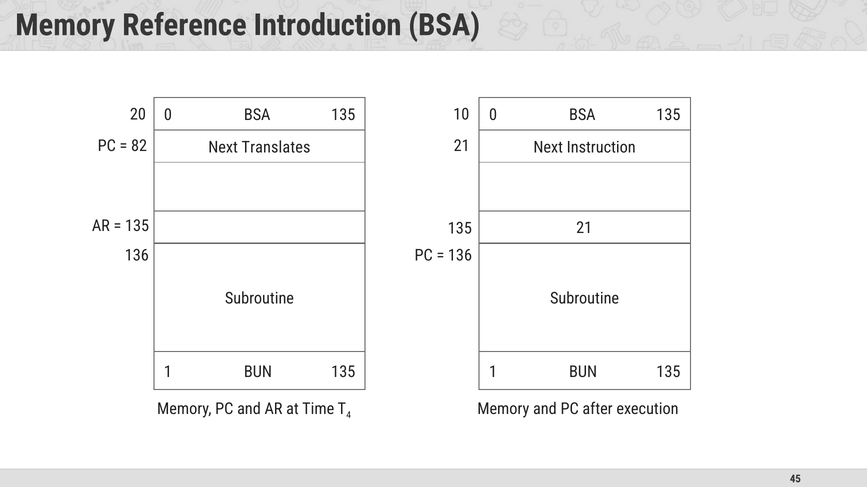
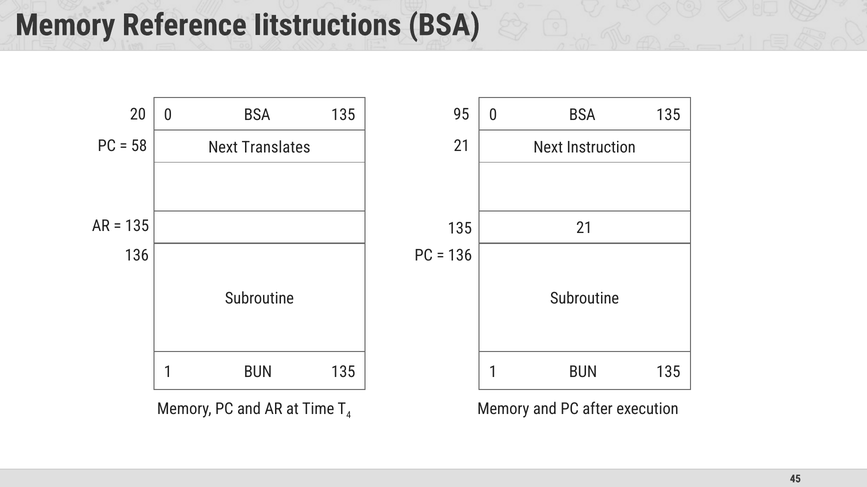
Introduction: Introduction -> Iitstructions
10: 10 -> 95
82: 82 -> 58
